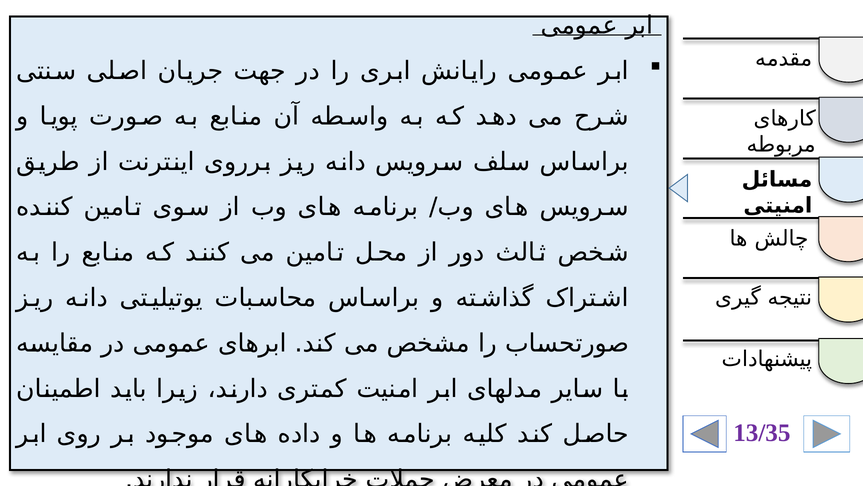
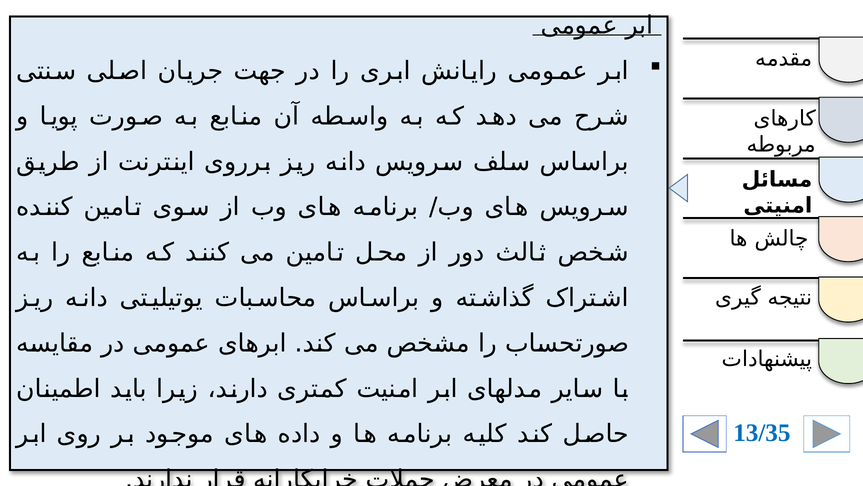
13/35 colour: purple -> blue
